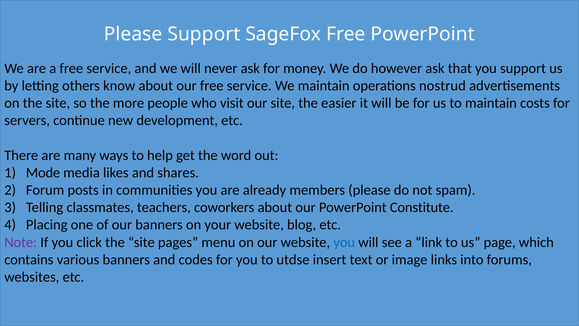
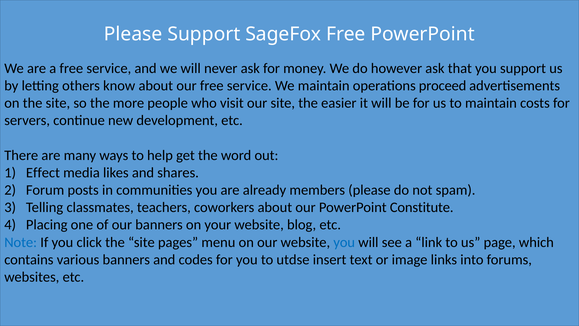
nostrud: nostrud -> proceed
Mode: Mode -> Effect
Note colour: purple -> blue
